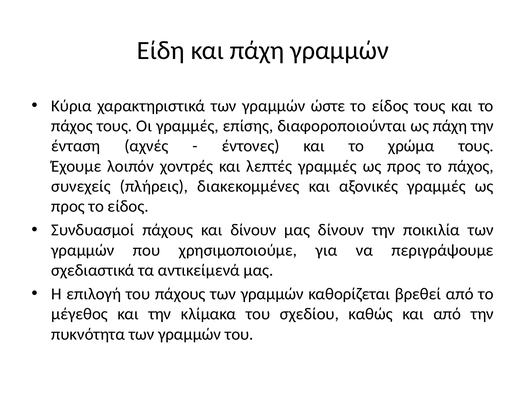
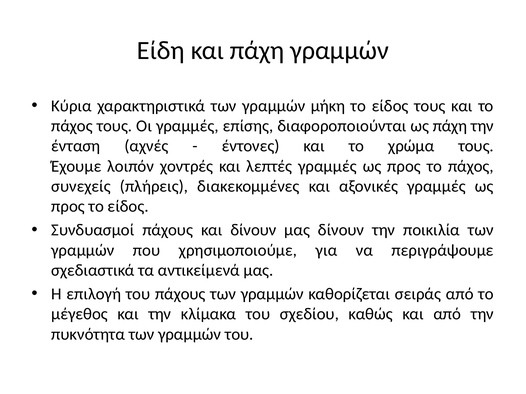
ώστε: ώστε -> μήκη
βρεθεί: βρεθεί -> σειράς
